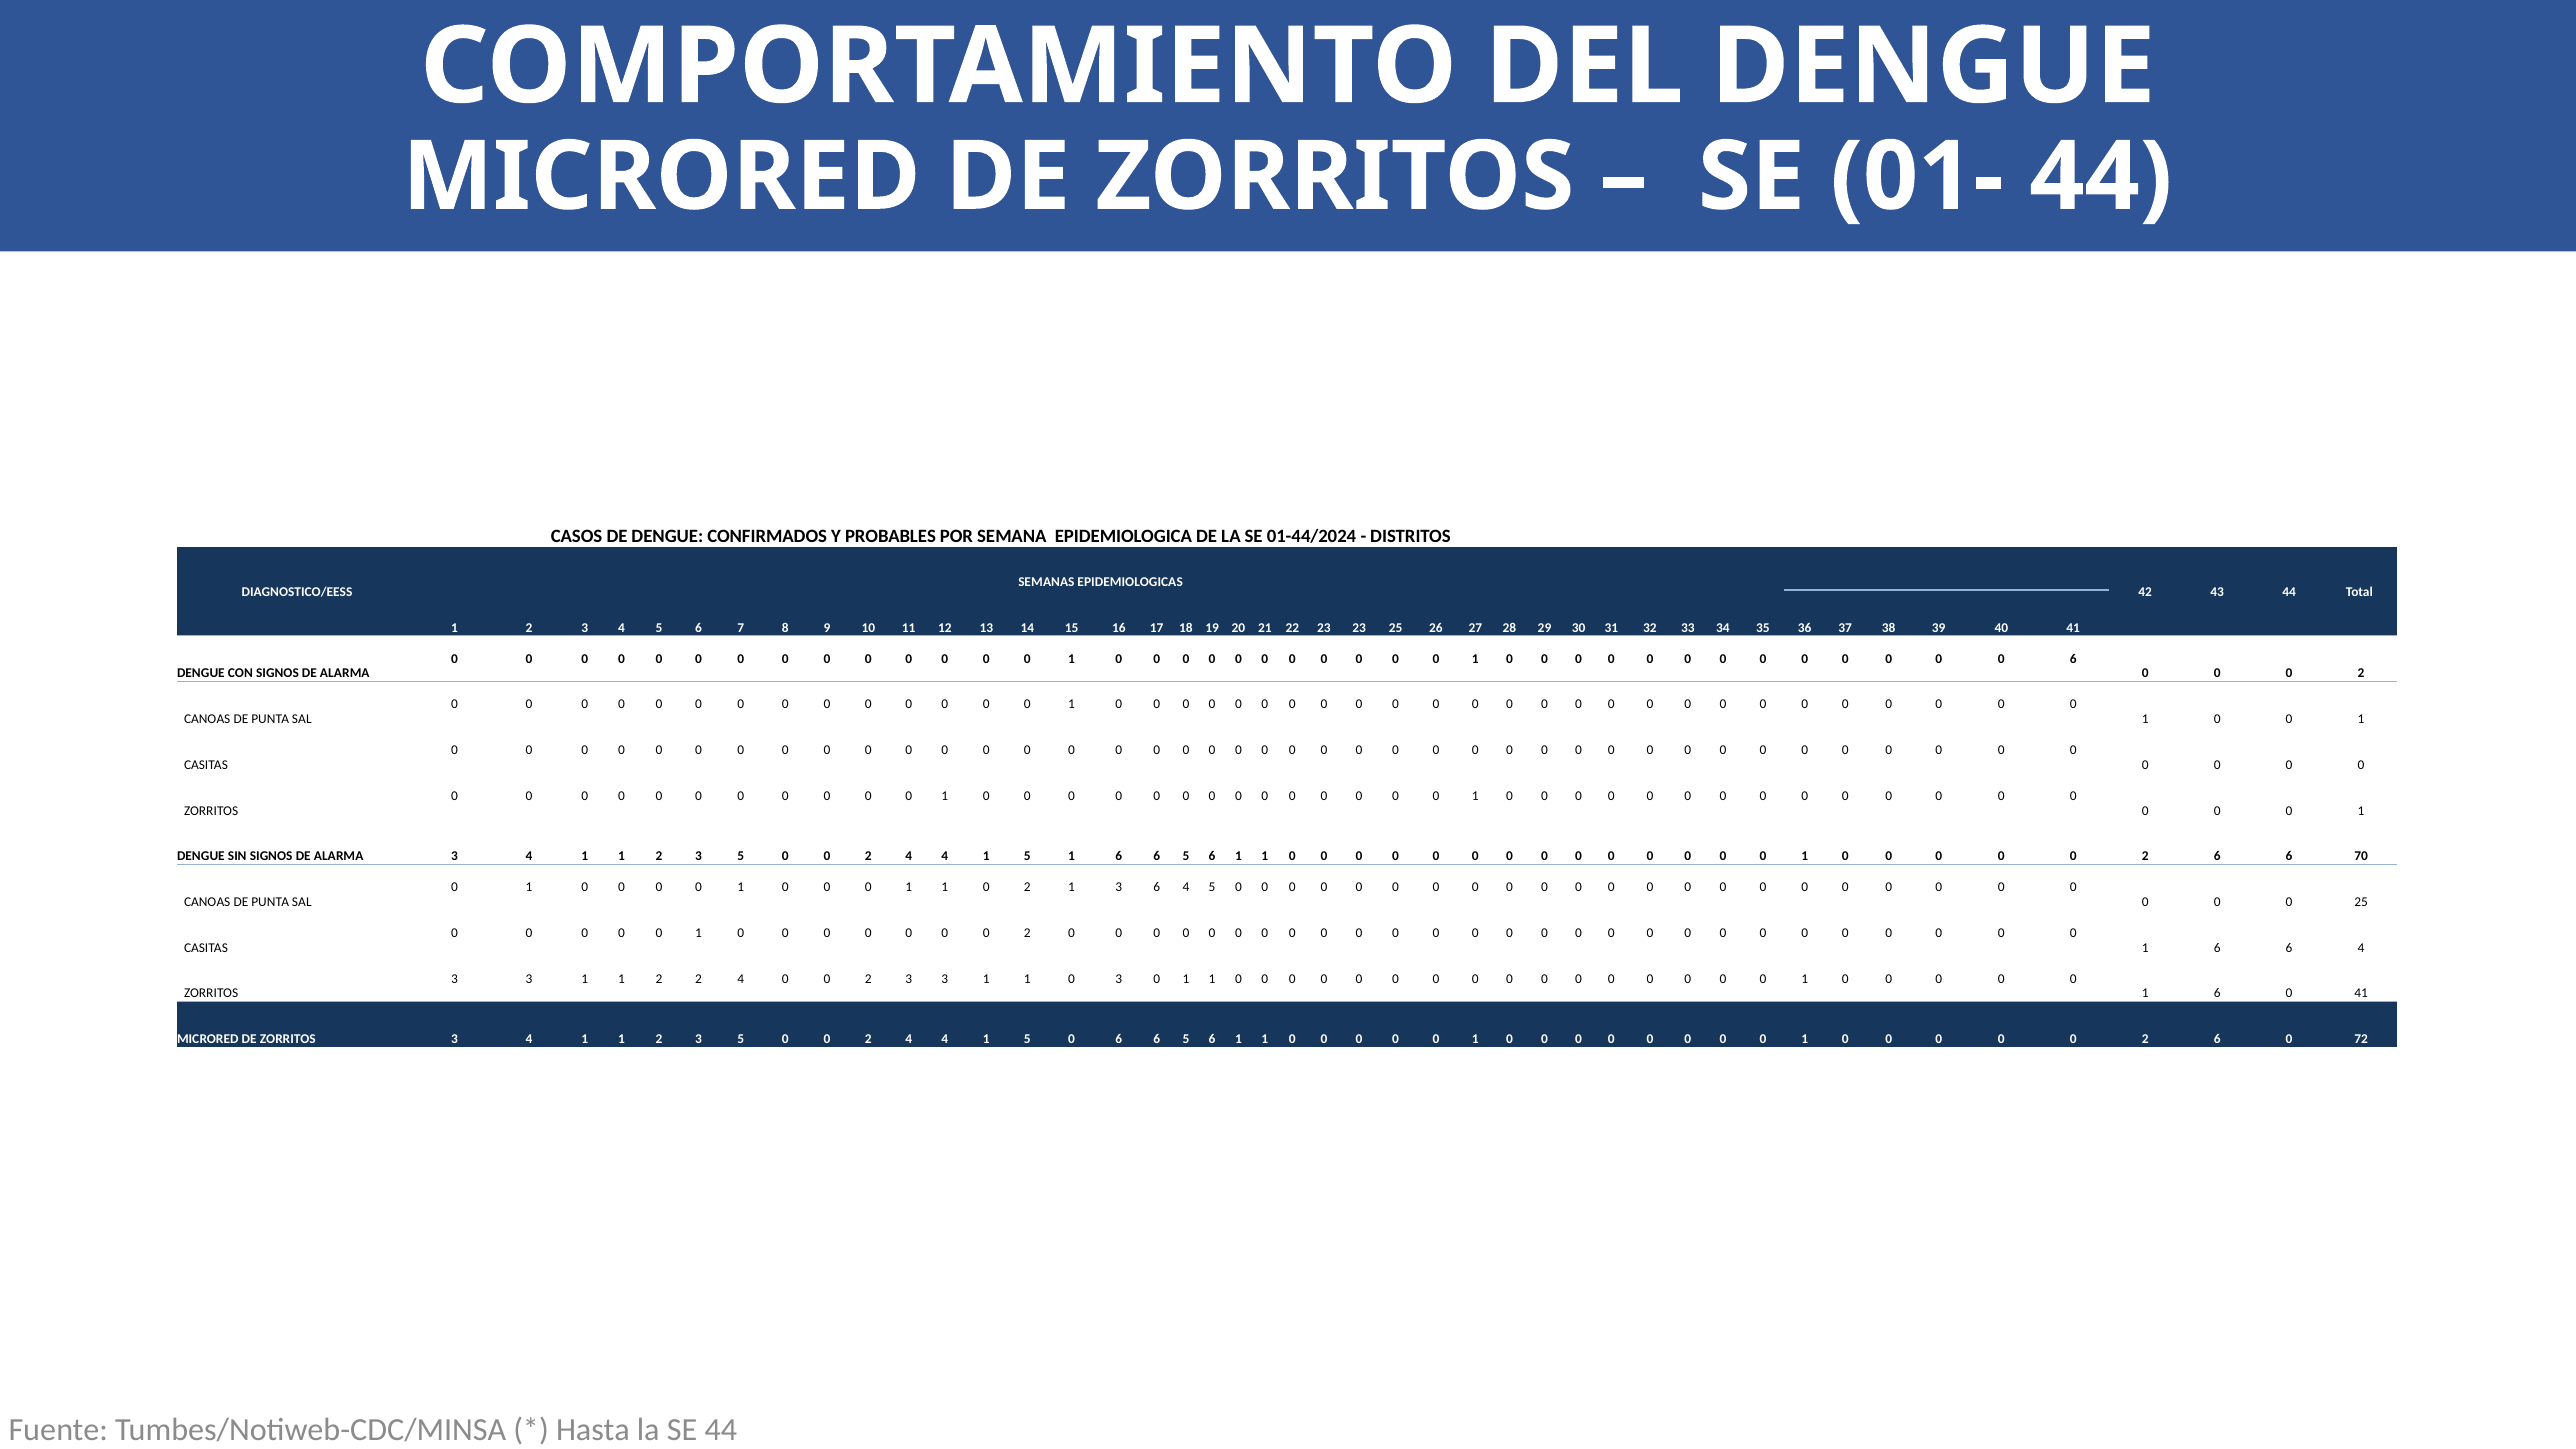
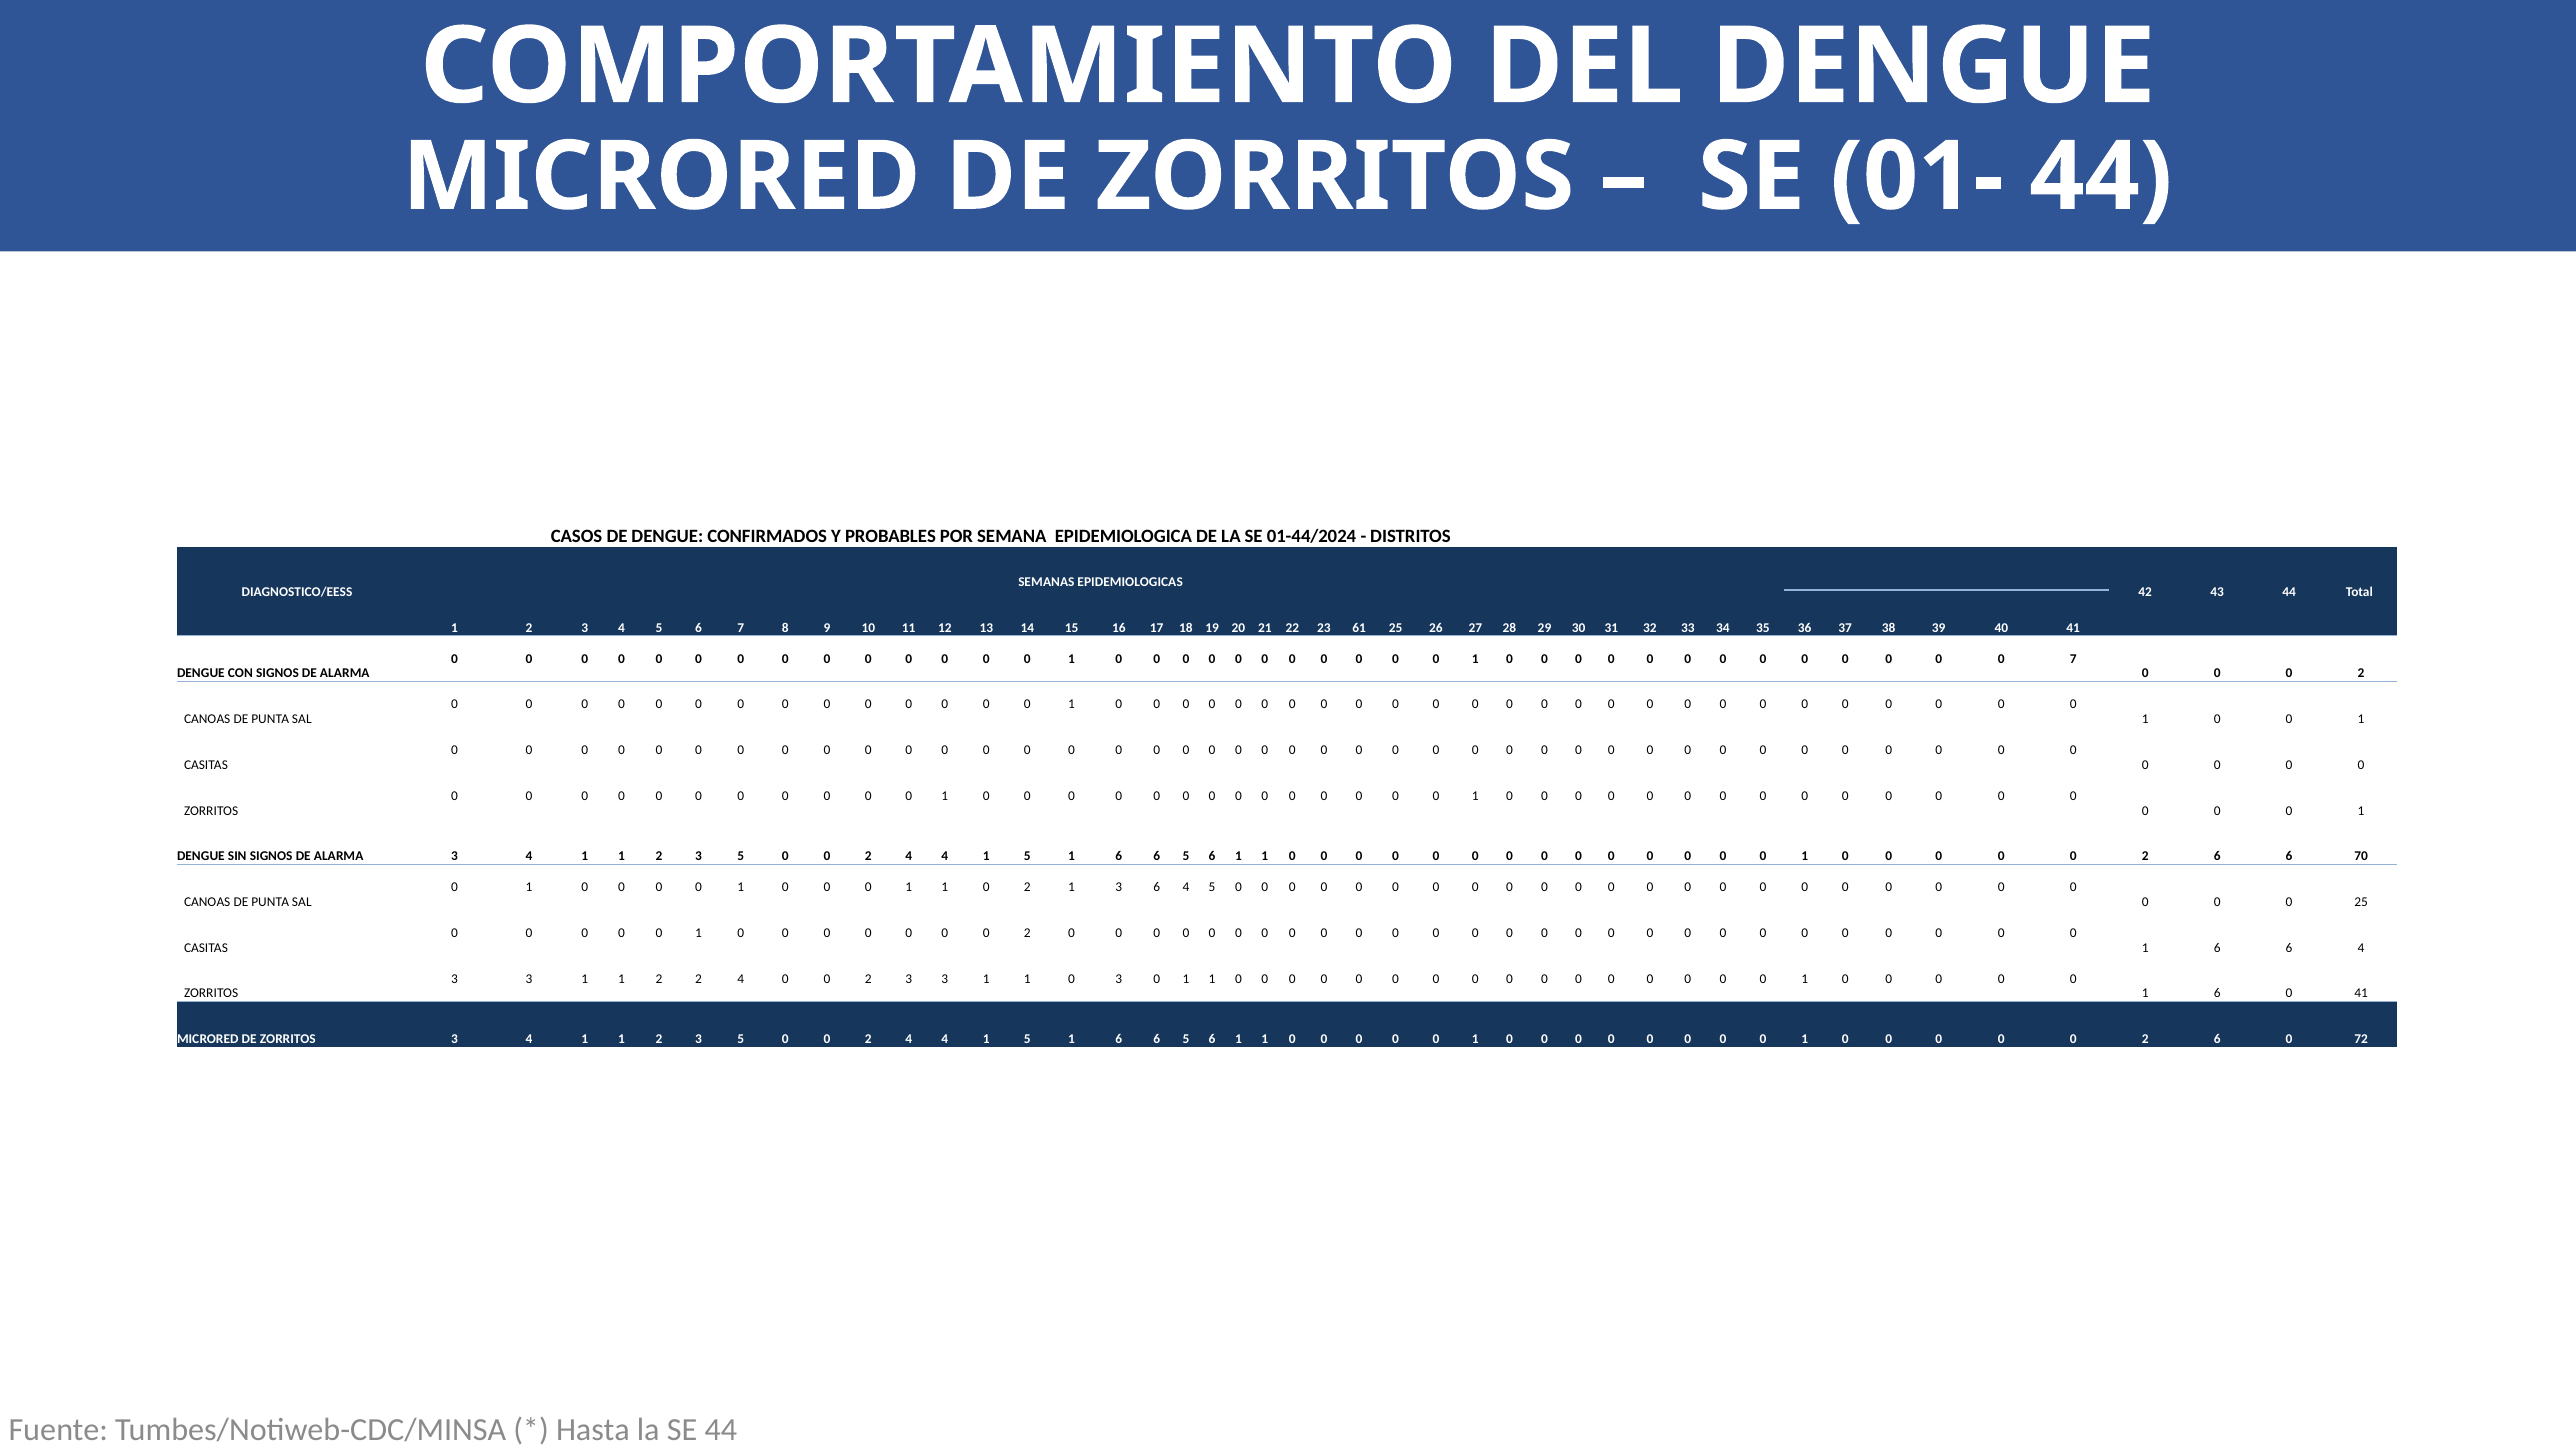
23 23: 23 -> 61
0 0 6: 6 -> 7
0 at (1072, 1039): 0 -> 1
